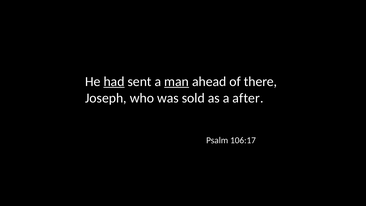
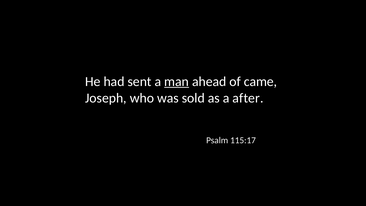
had underline: present -> none
there: there -> came
106:17: 106:17 -> 115:17
